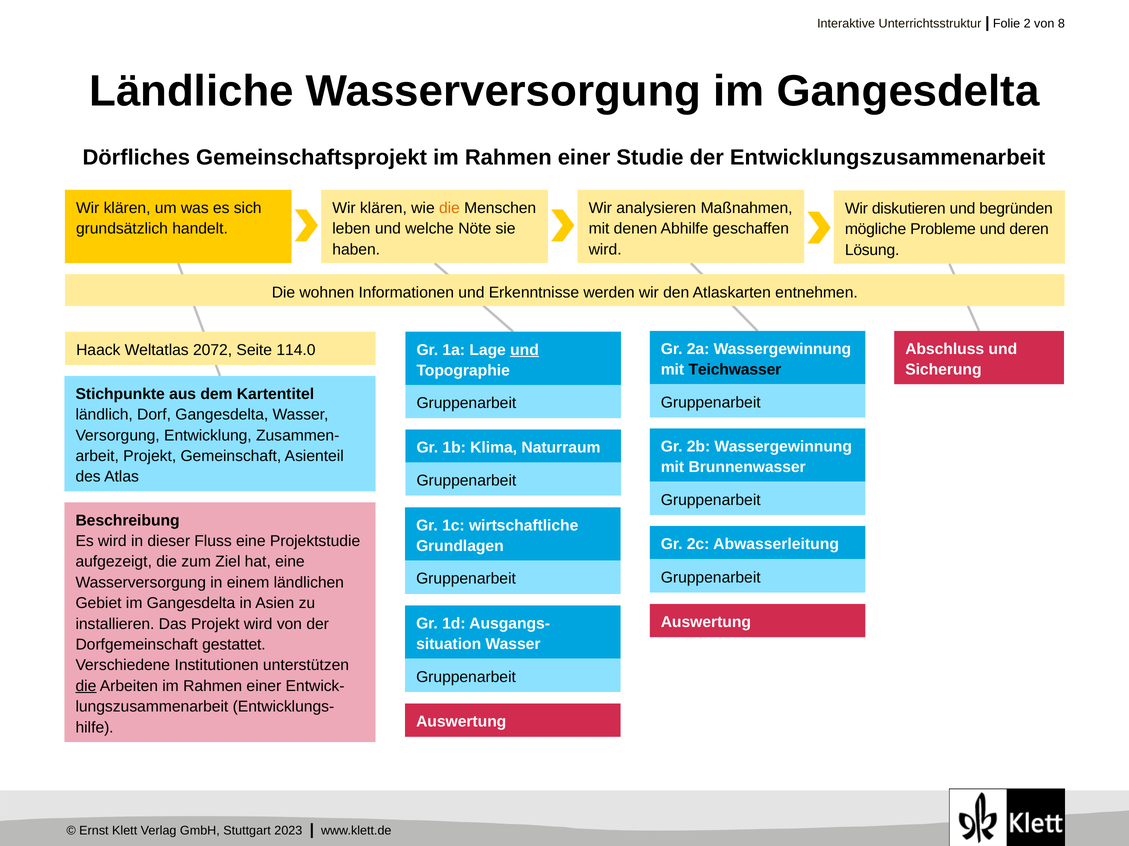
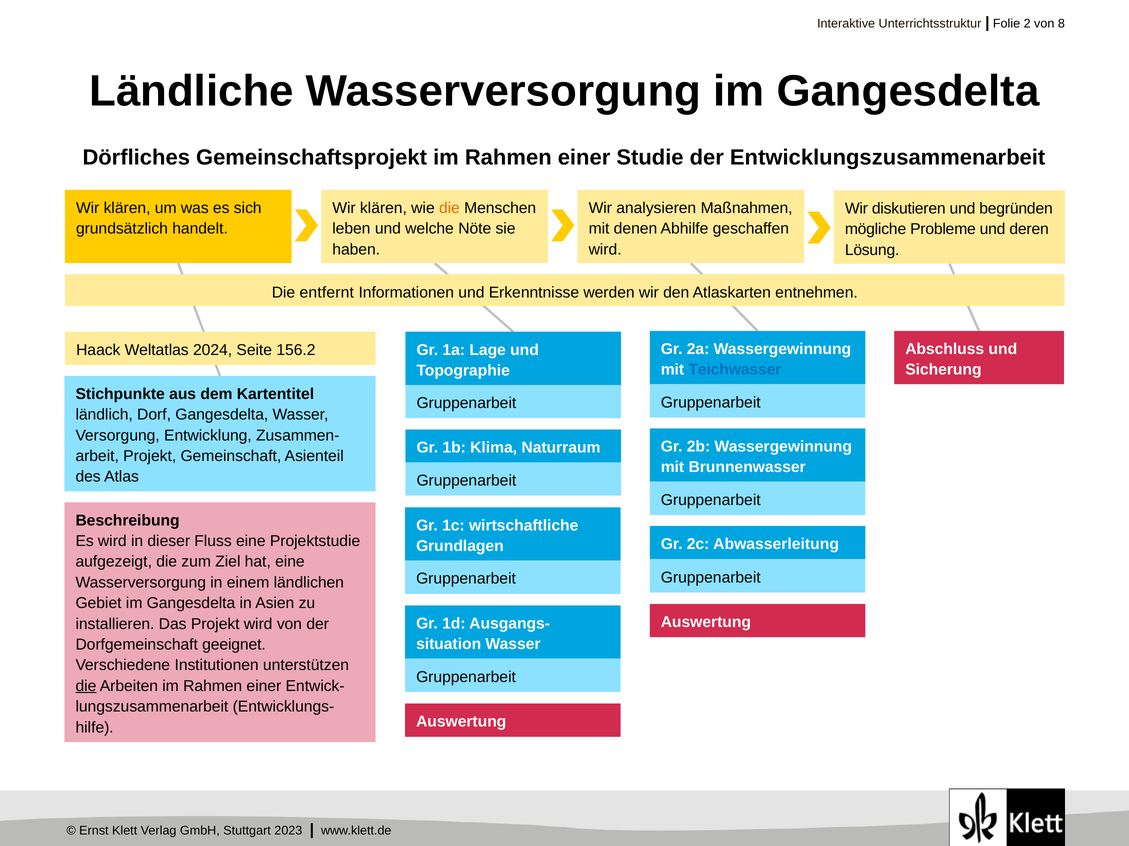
wohnen: wohnen -> entfernt
2072: 2072 -> 2024
114.0: 114.0 -> 156.2
und at (525, 350) underline: present -> none
Teichwasser colour: black -> blue
gestattet: gestattet -> geeignet
